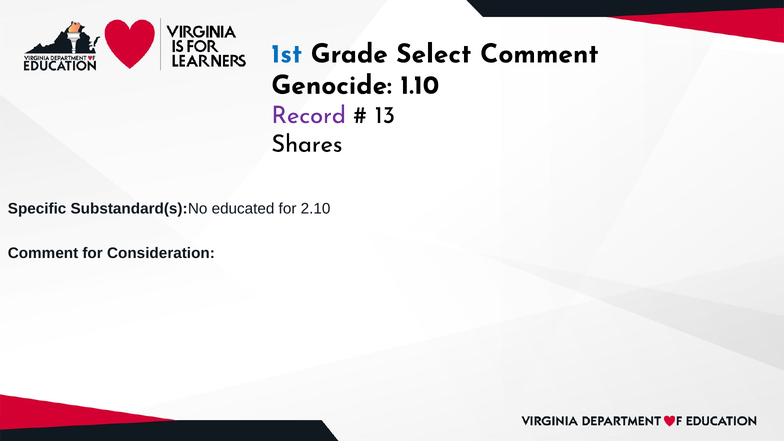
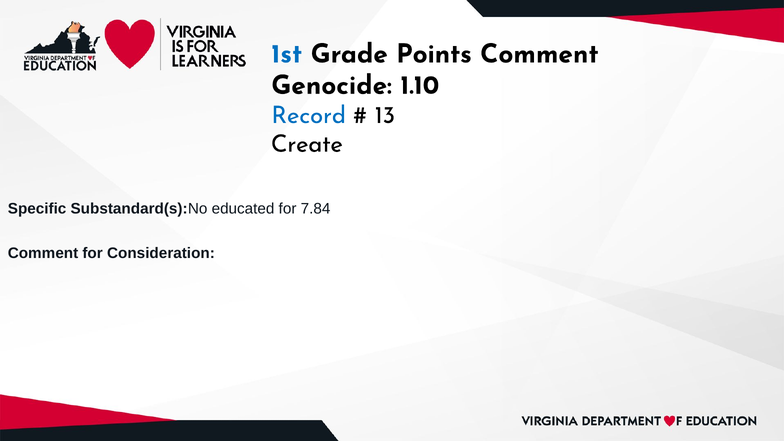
Select: Select -> Points
Record colour: purple -> blue
Shares: Shares -> Create
2.10: 2.10 -> 7.84
